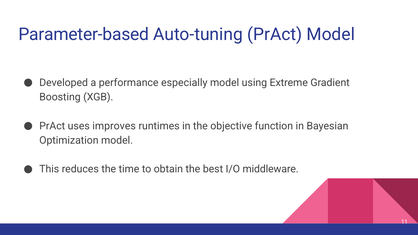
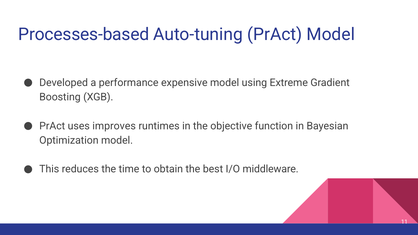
Parameter-based: Parameter-based -> Processes-based
especially: especially -> expensive
